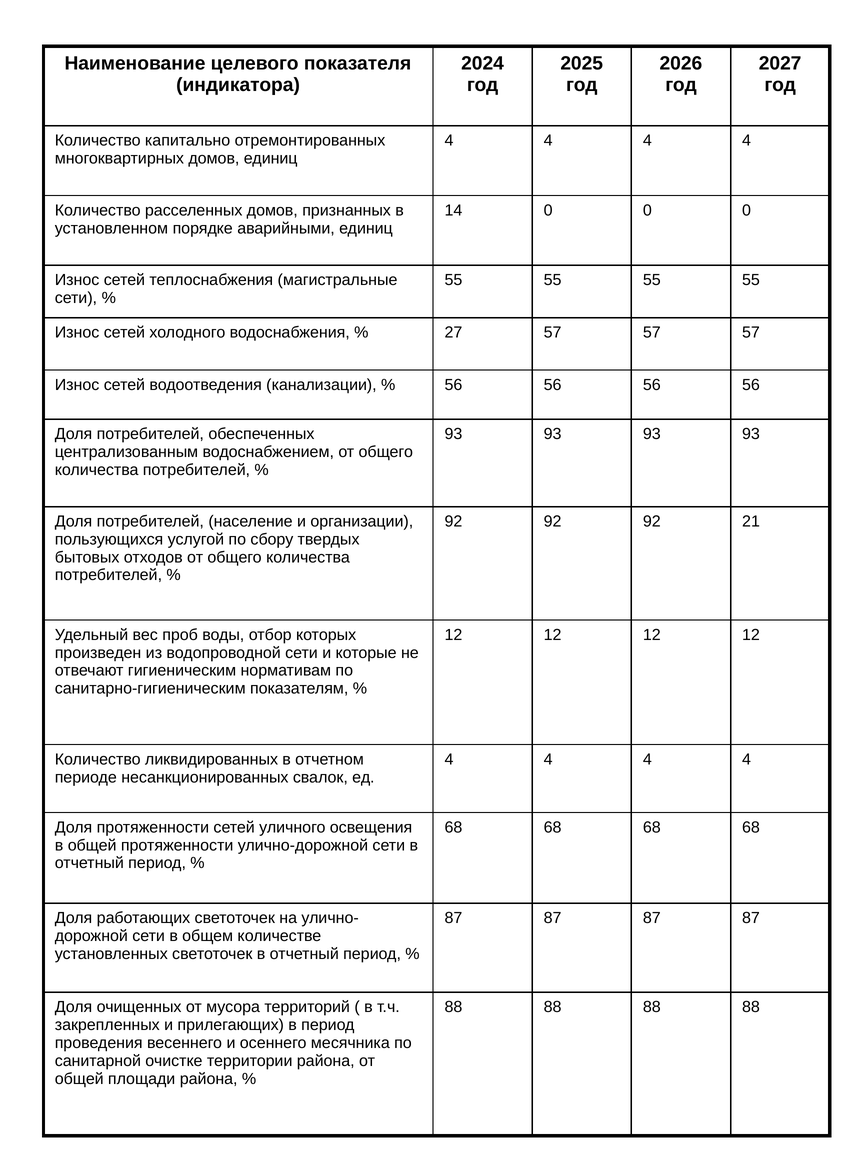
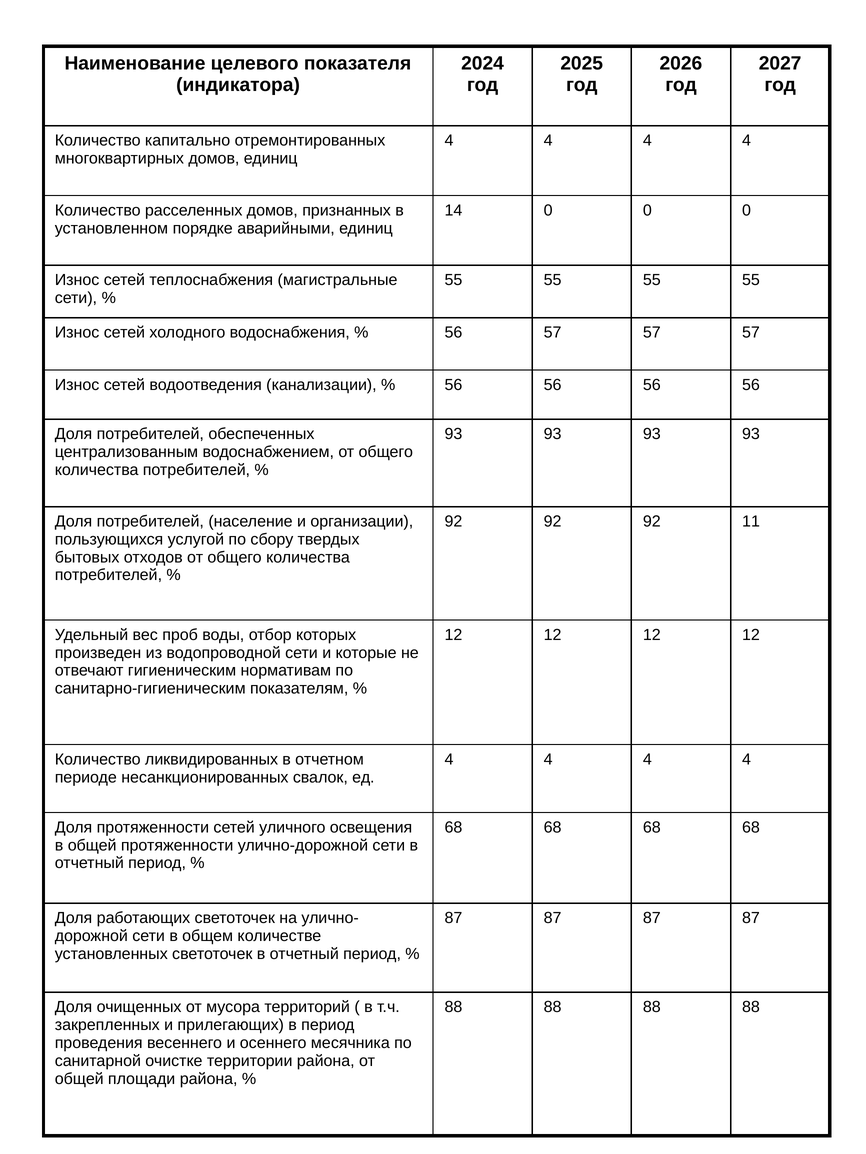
27 at (453, 333): 27 -> 56
21: 21 -> 11
